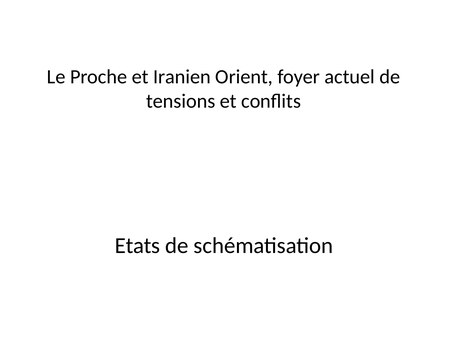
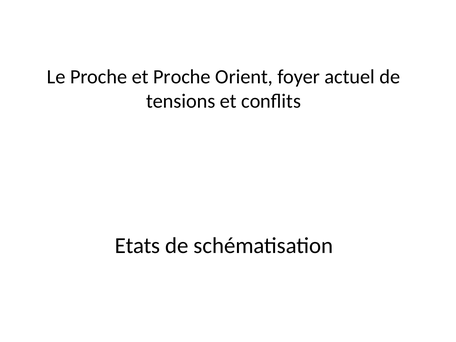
et Iranien: Iranien -> Proche
